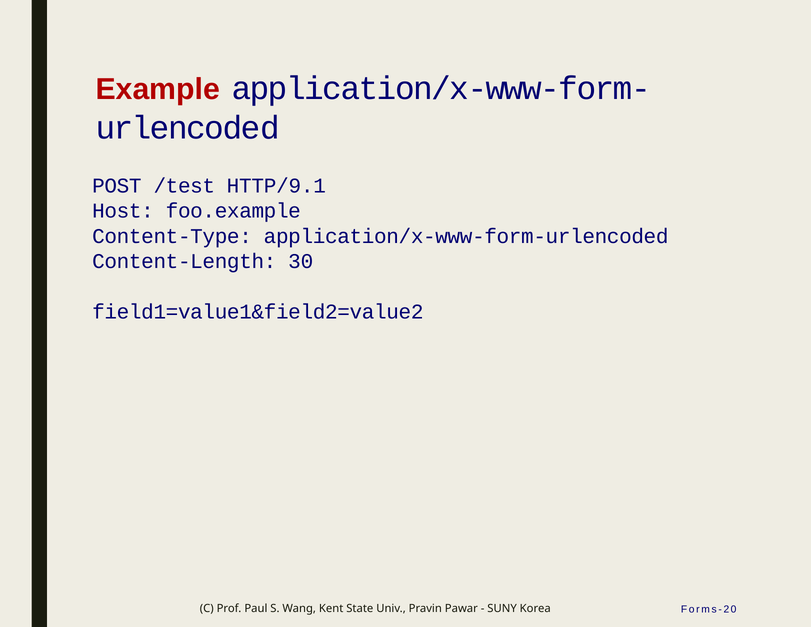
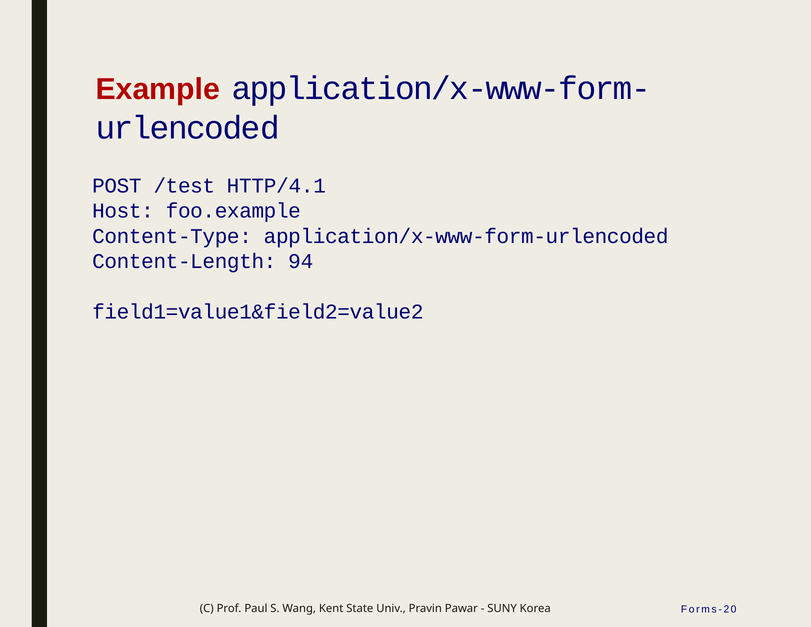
HTTP/9.1: HTTP/9.1 -> HTTP/4.1
30: 30 -> 94
